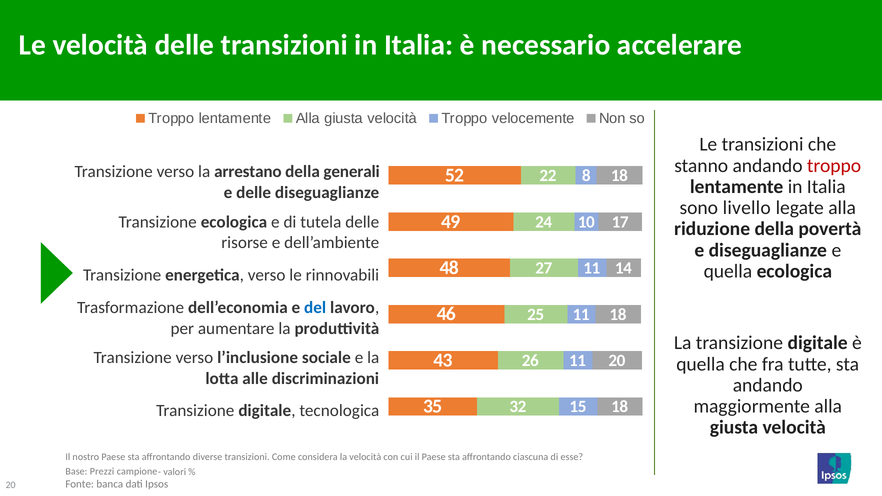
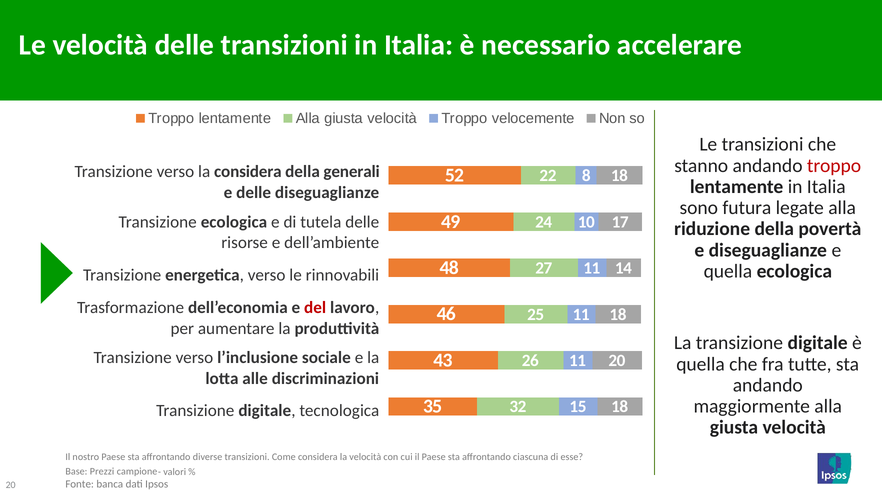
la arrestano: arrestano -> considera
livello: livello -> futura
del colour: blue -> red
